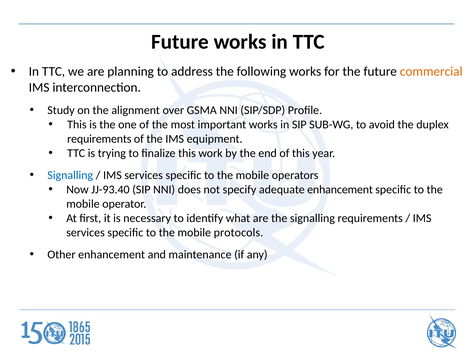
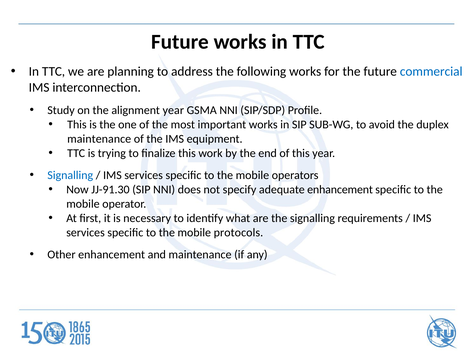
commercial colour: orange -> blue
alignment over: over -> year
requirements at (99, 139): requirements -> maintenance
JJ-93.40: JJ-93.40 -> JJ-91.30
